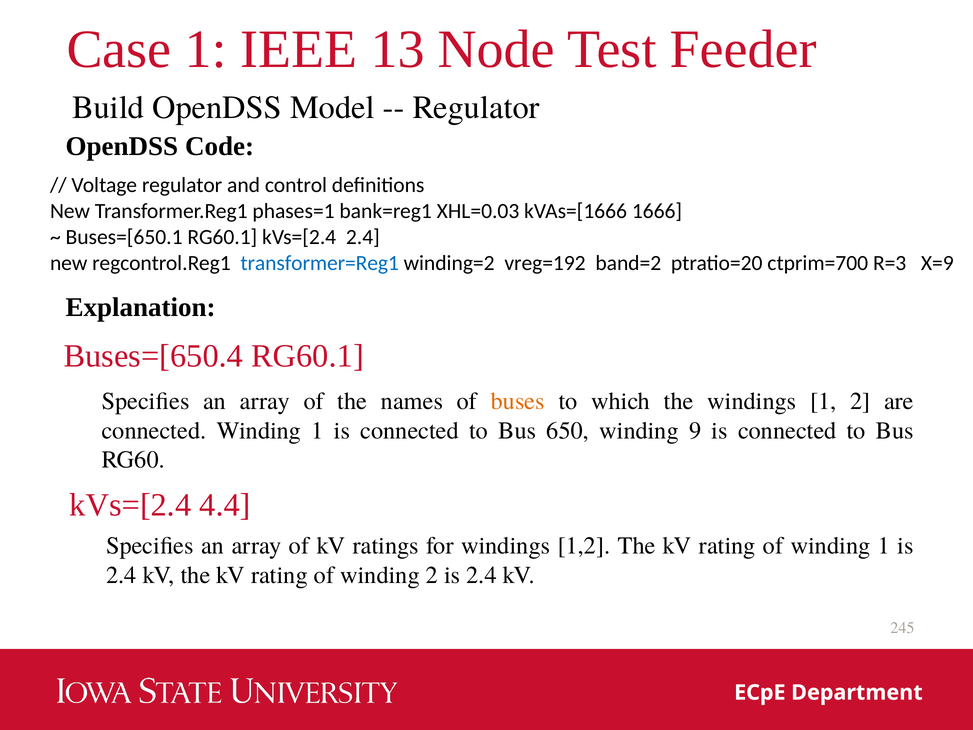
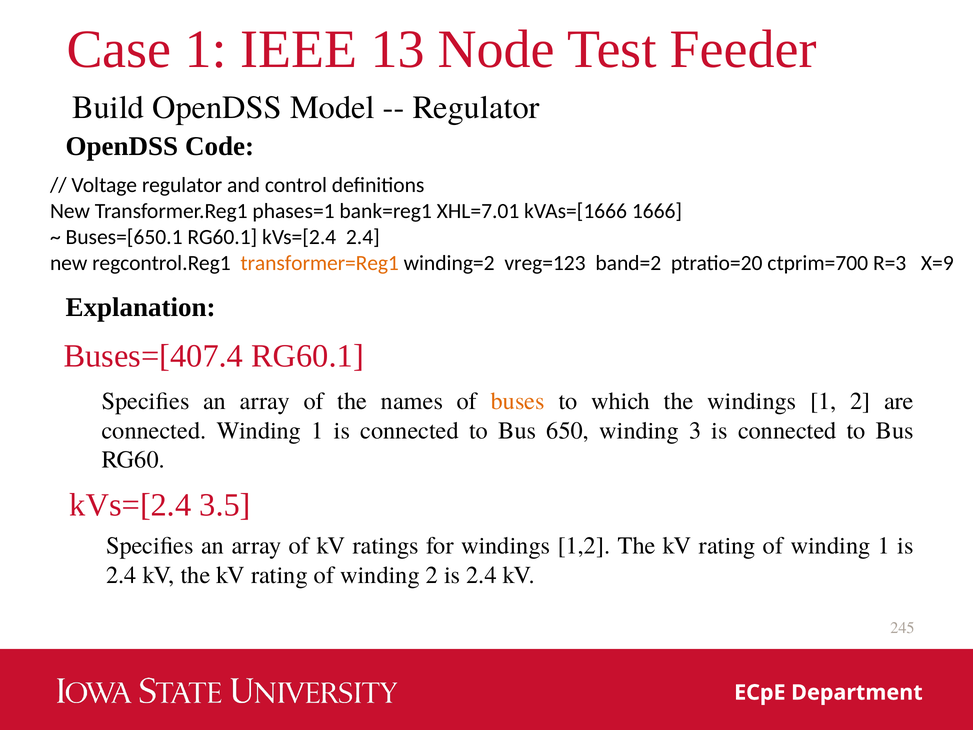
XHL=0.03: XHL=0.03 -> XHL=7.01
transformer=Reg1 colour: blue -> orange
vreg=192: vreg=192 -> vreg=123
Buses=[650.4: Buses=[650.4 -> Buses=[407.4
9: 9 -> 3
4.4: 4.4 -> 3.5
